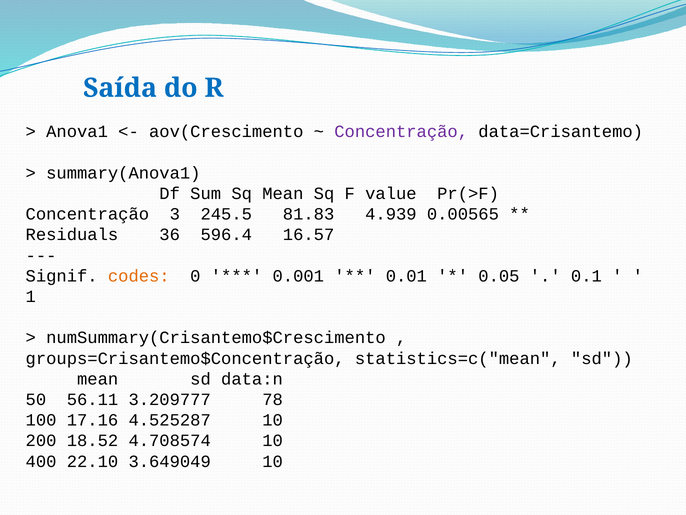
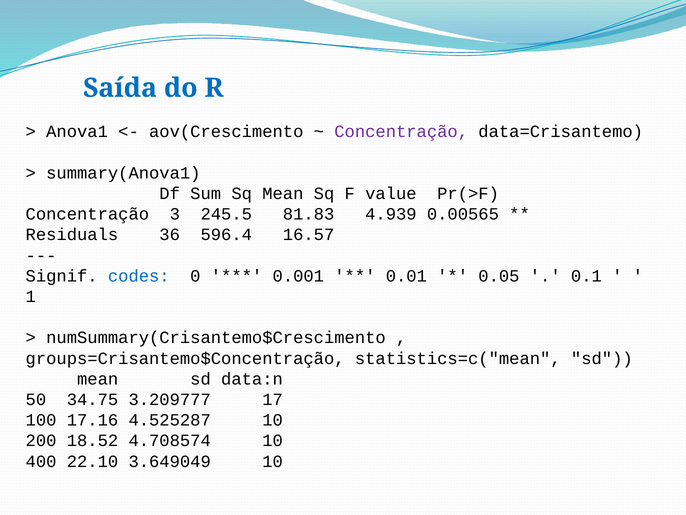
codes colour: orange -> blue
56.11: 56.11 -> 34.75
78: 78 -> 17
